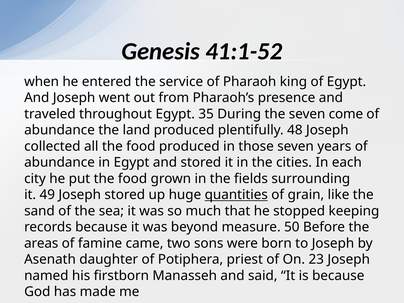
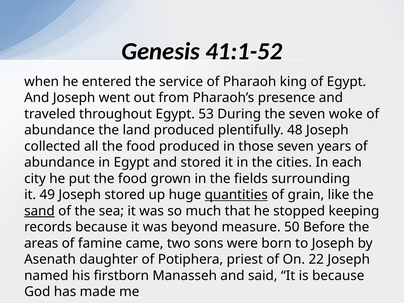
35: 35 -> 53
come: come -> woke
sand underline: none -> present
23: 23 -> 22
